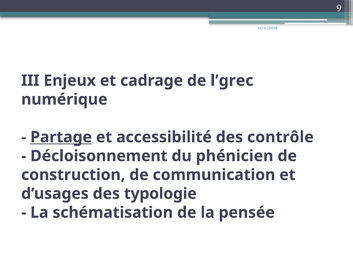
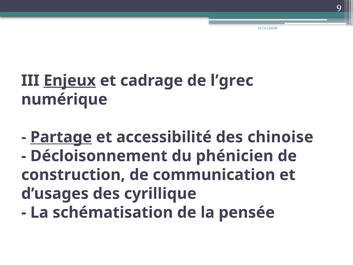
Enjeux underline: none -> present
contrôle: contrôle -> chinoise
typologie: typologie -> cyrillique
